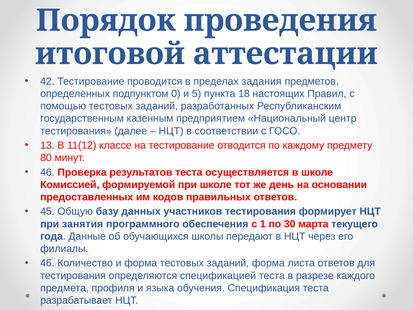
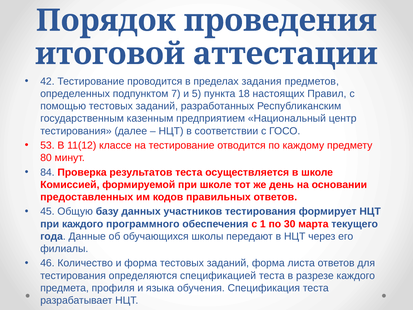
0: 0 -> 7
13: 13 -> 53
46 at (47, 172): 46 -> 84
при занятия: занятия -> каждого
